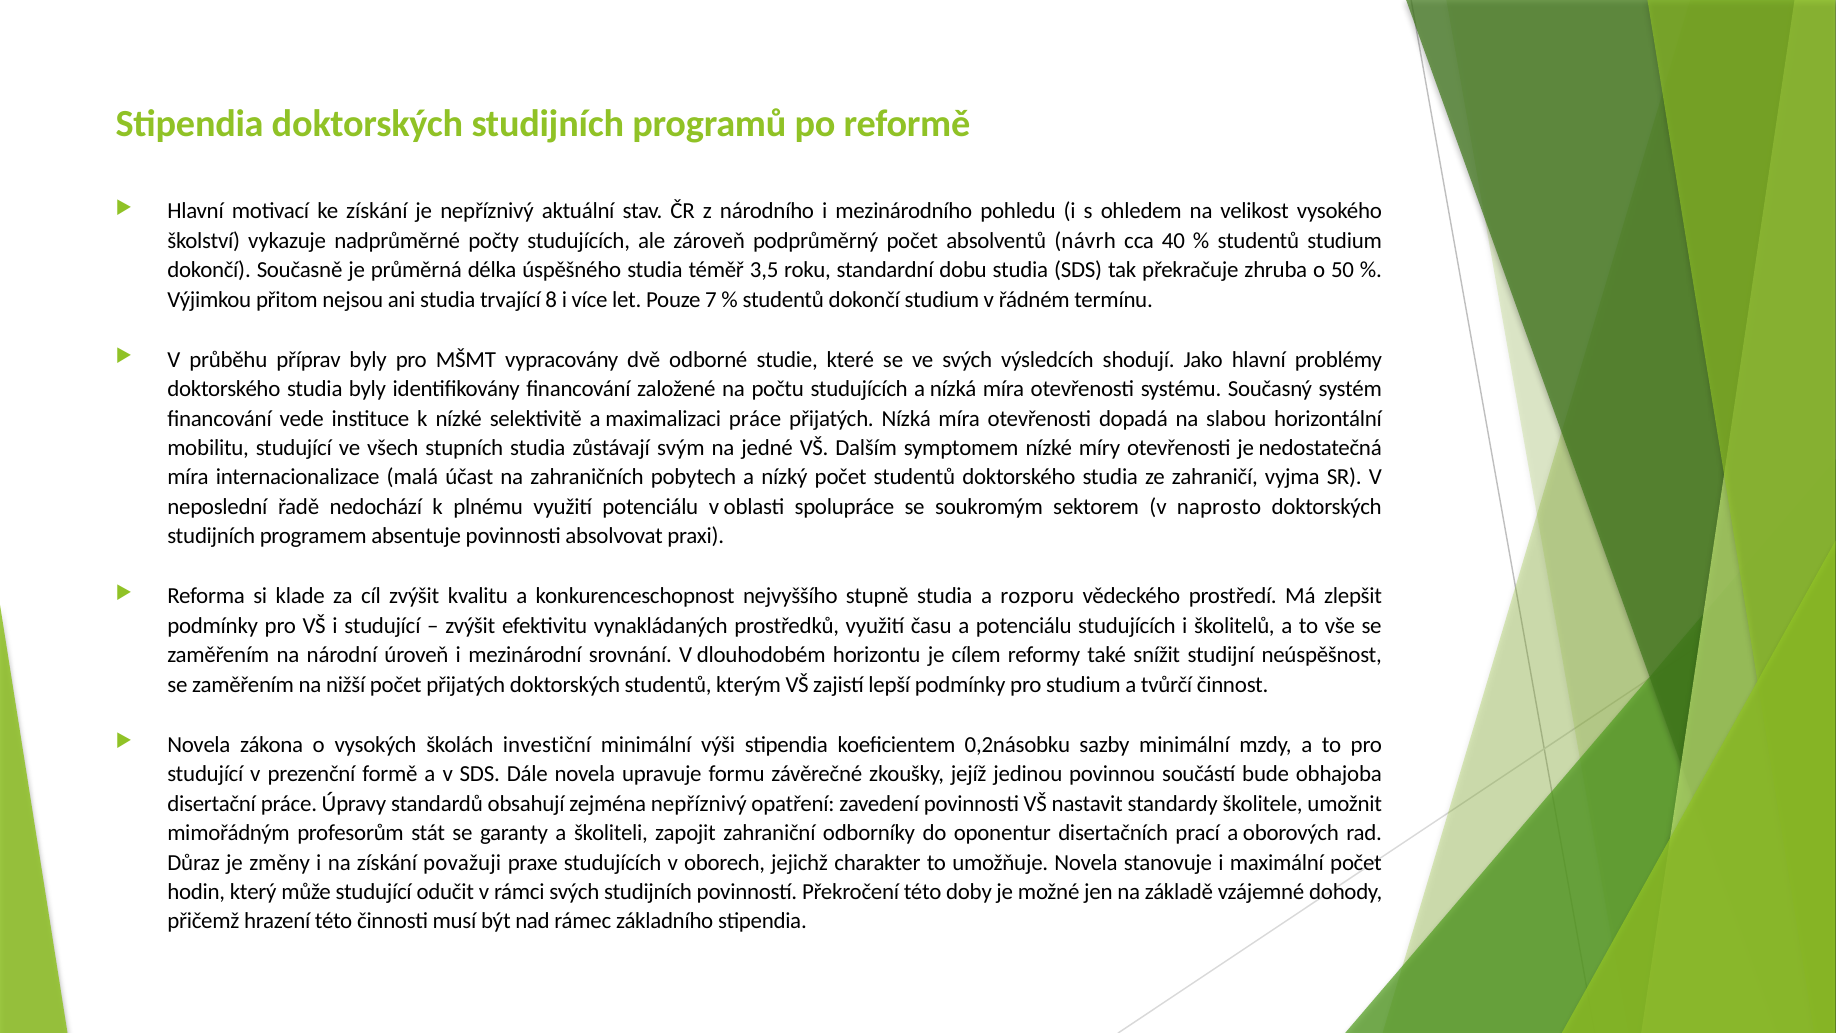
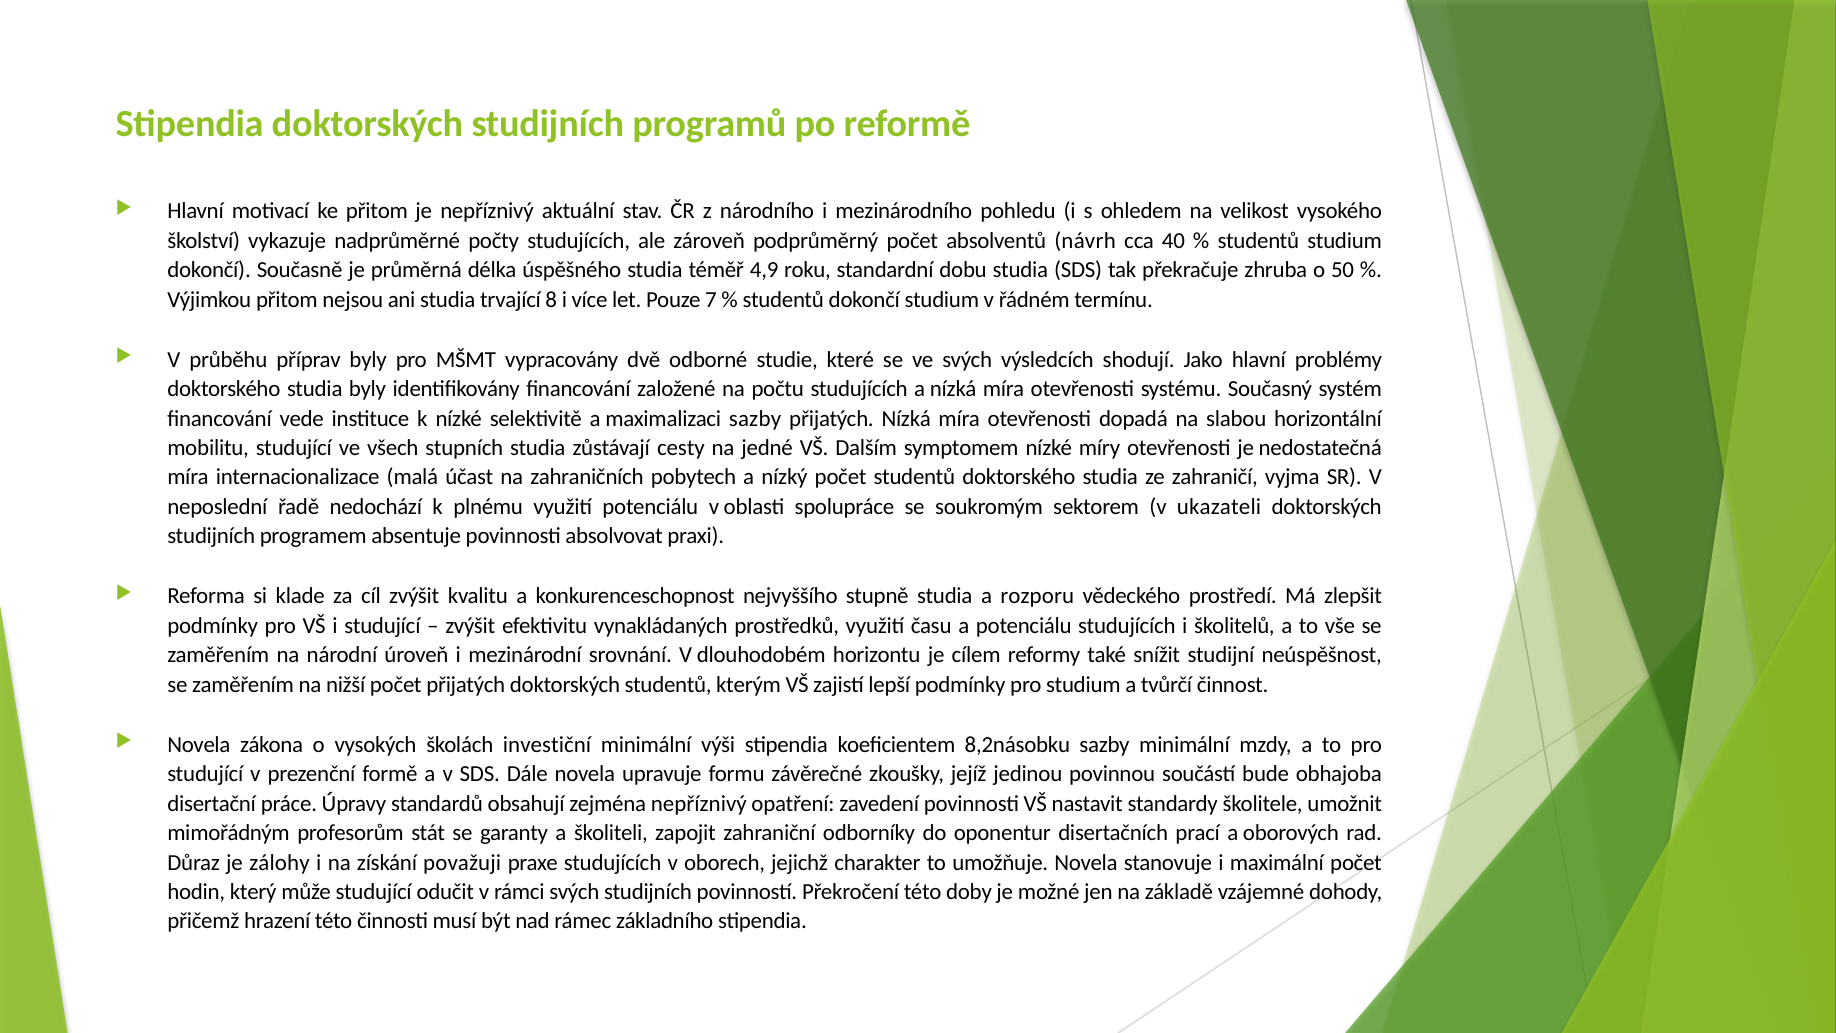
ke získání: získání -> přitom
3,5: 3,5 -> 4,9
maximalizaci práce: práce -> sazby
svým: svým -> cesty
naprosto: naprosto -> ukazateli
0,2násobku: 0,2násobku -> 8,2násobku
změny: změny -> zálohy
